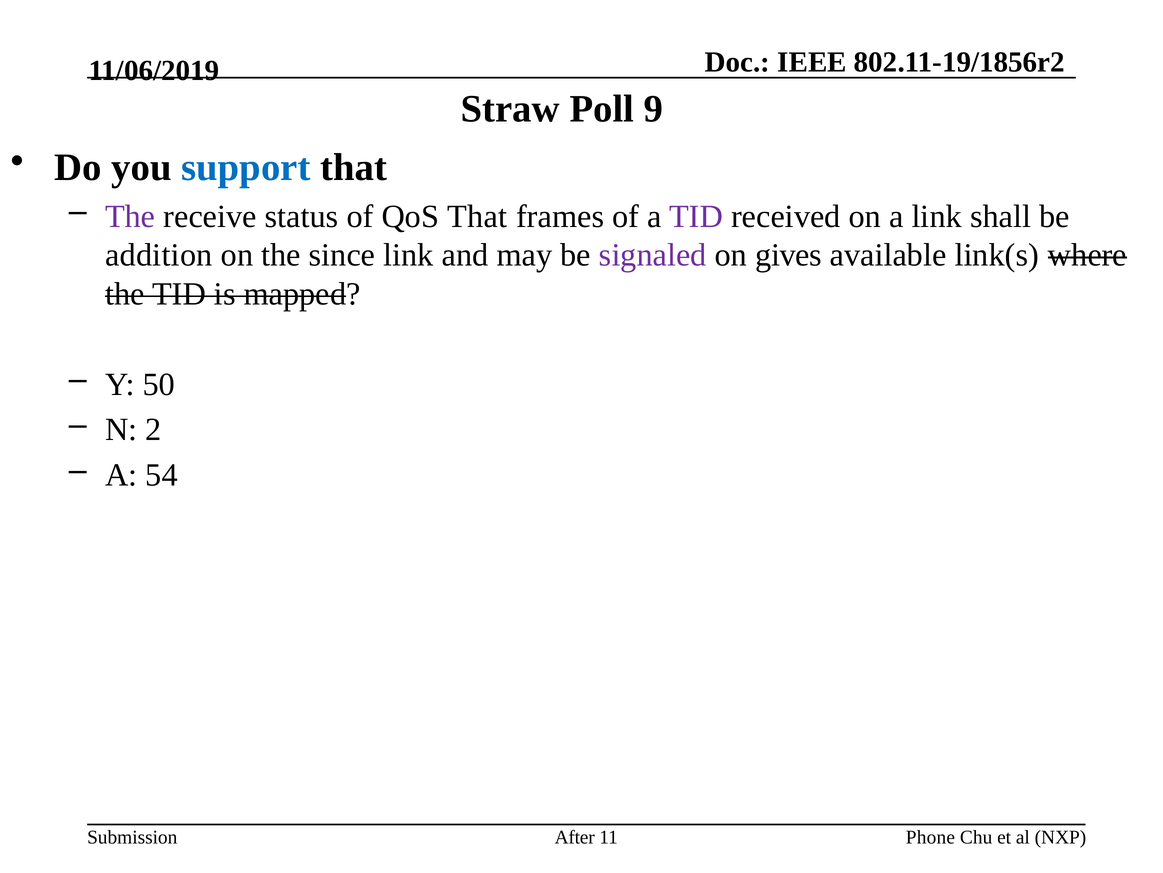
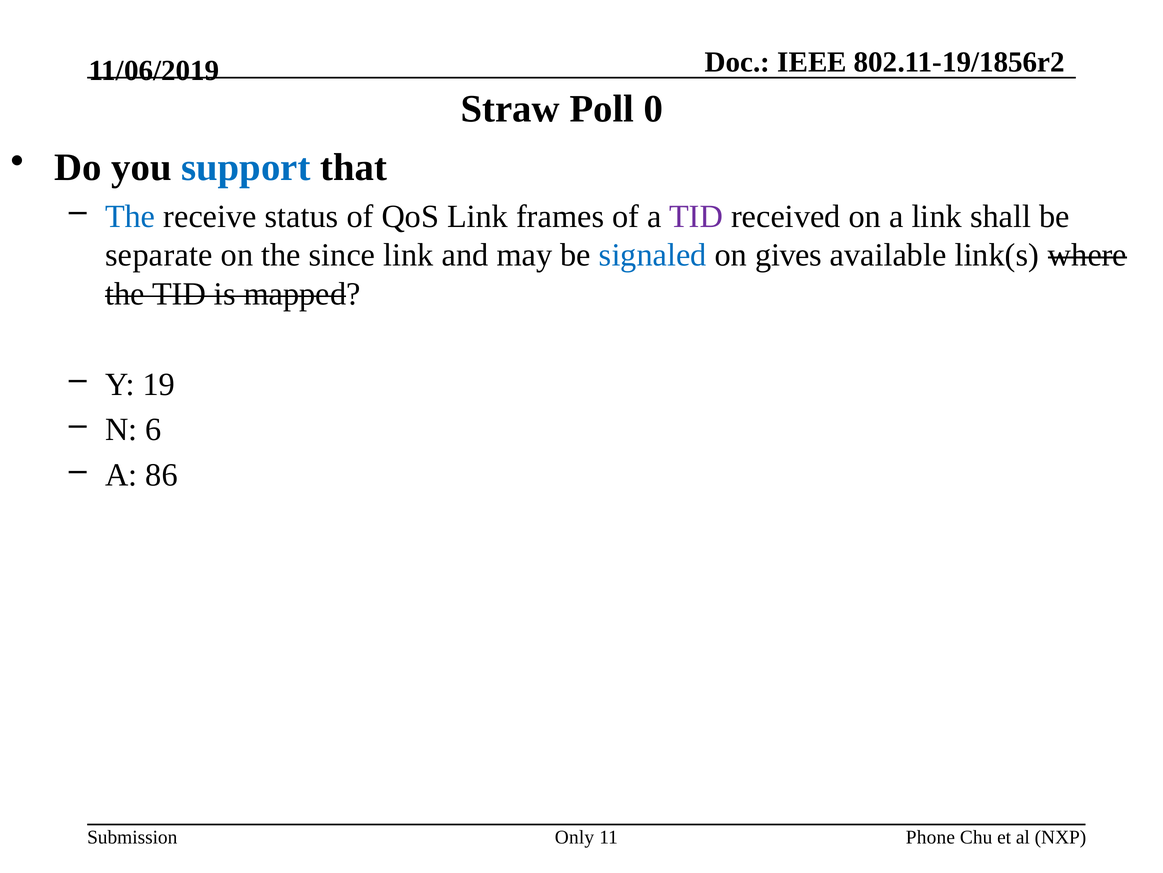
9: 9 -> 0
The at (130, 216) colour: purple -> blue
QoS That: That -> Link
addition: addition -> separate
signaled colour: purple -> blue
50: 50 -> 19
2: 2 -> 6
54: 54 -> 86
After: After -> Only
